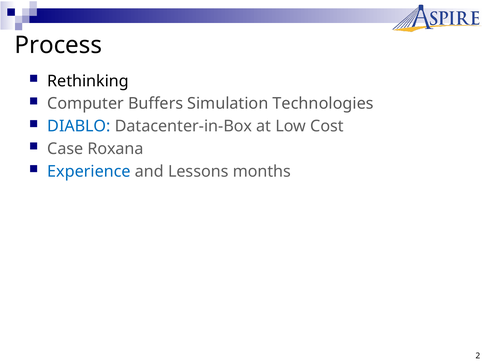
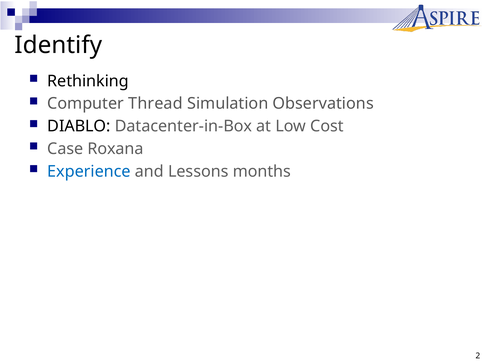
Process: Process -> Identify
Buffers: Buffers -> Thread
Technologies: Technologies -> Observations
DIABLO colour: blue -> black
